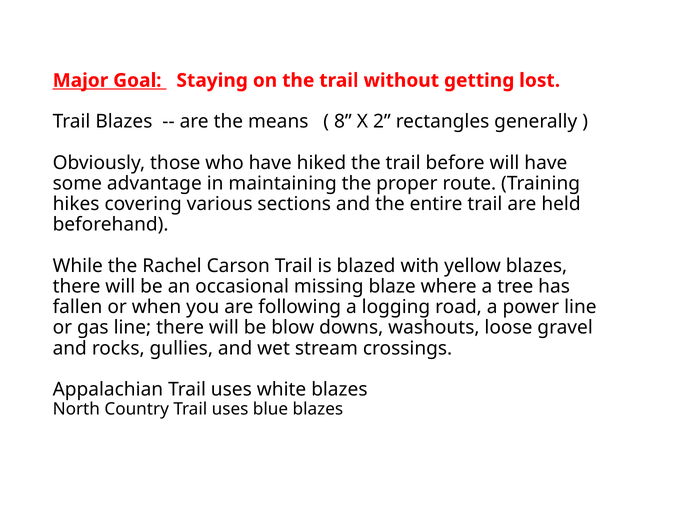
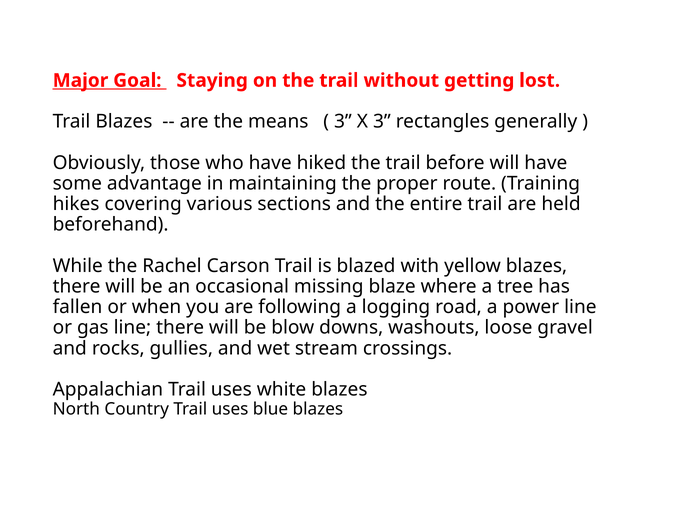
8 at (343, 122): 8 -> 3
X 2: 2 -> 3
